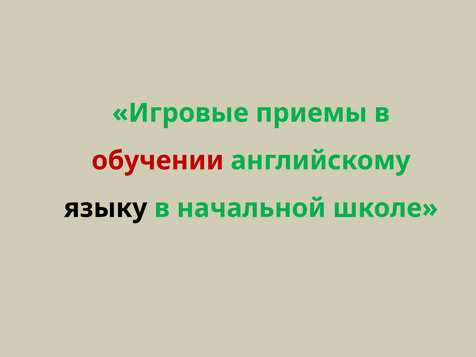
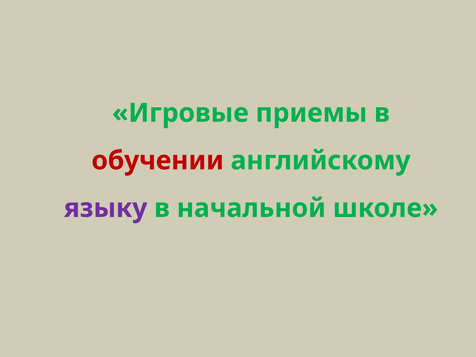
языку colour: black -> purple
